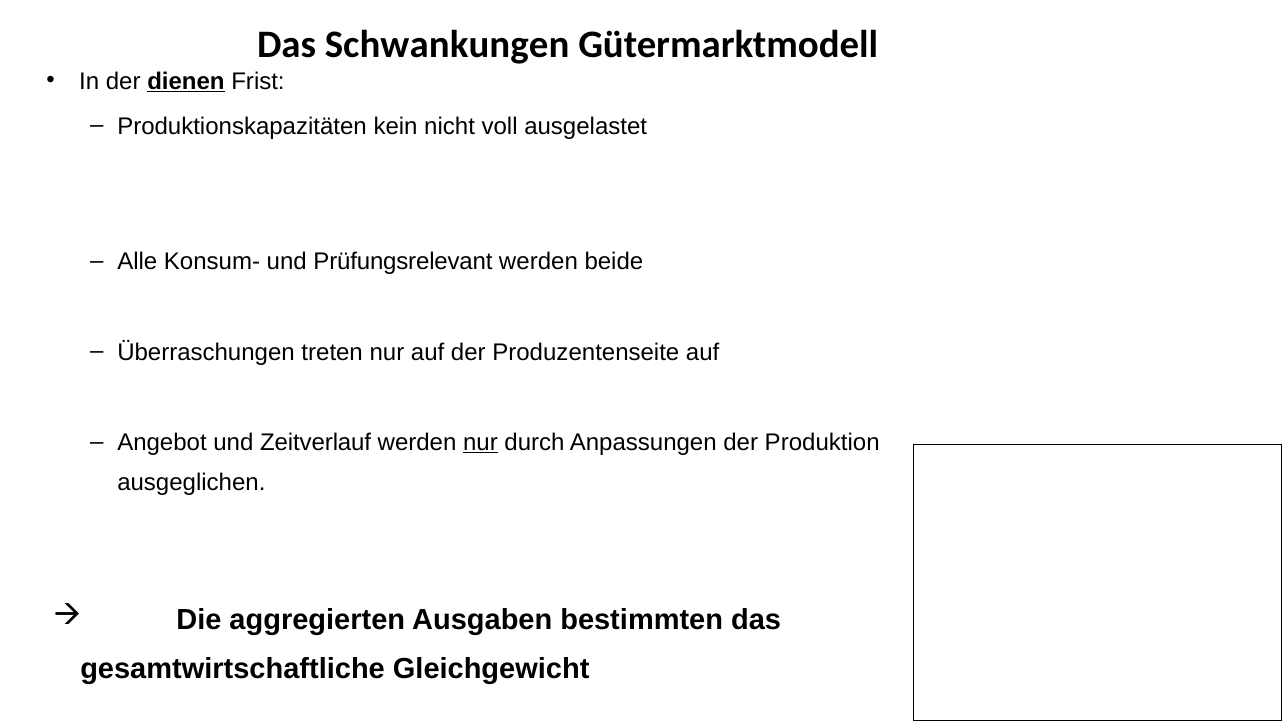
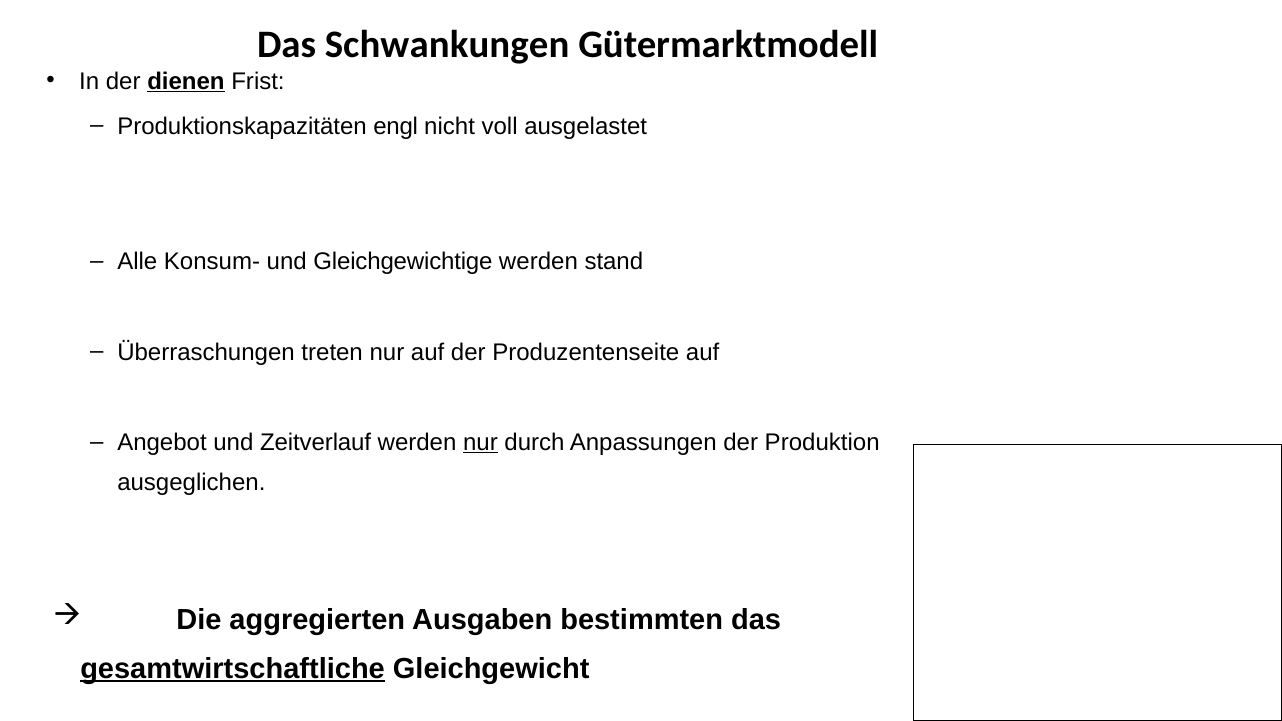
kein: kein -> engl
Prüfungsrelevant: Prüfungsrelevant -> Gleichgewichtige
beide: beide -> stand
gesamtwirtschaftliche underline: none -> present
